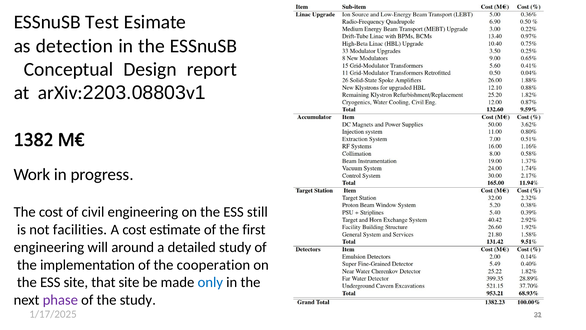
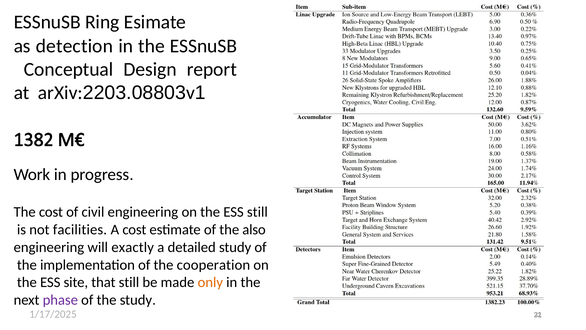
Test: Test -> Ring
first: first -> also
around: around -> exactly
that site: site -> still
only colour: blue -> orange
